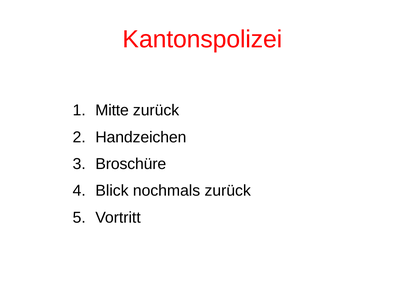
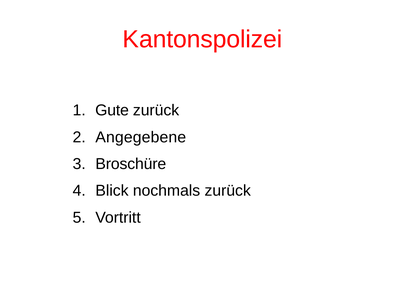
Mitte: Mitte -> Gute
Handzeichen: Handzeichen -> Angegebene
